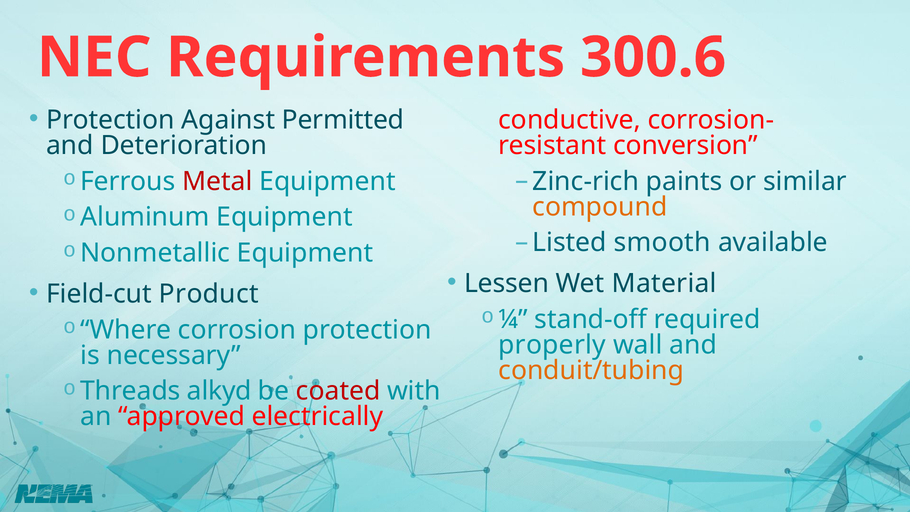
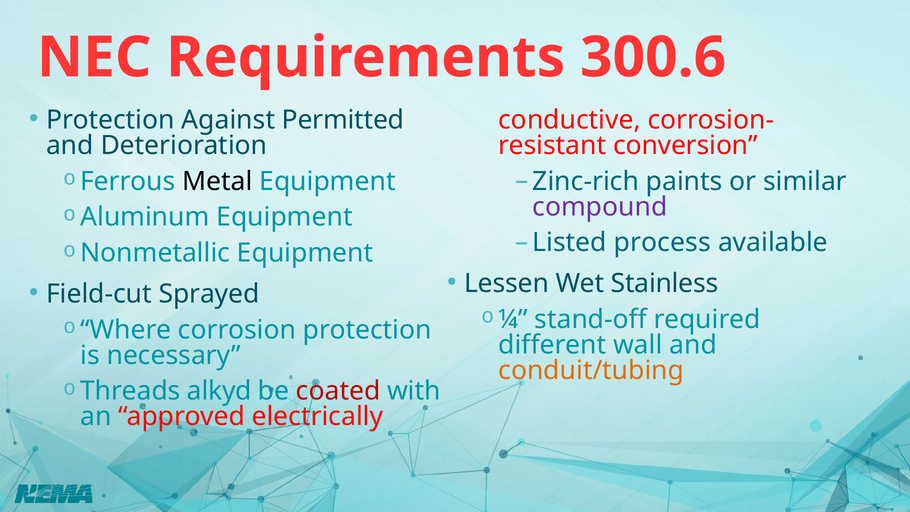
Metal colour: red -> black
compound colour: orange -> purple
smooth: smooth -> process
Material: Material -> Stainless
Product: Product -> Sprayed
properly: properly -> different
